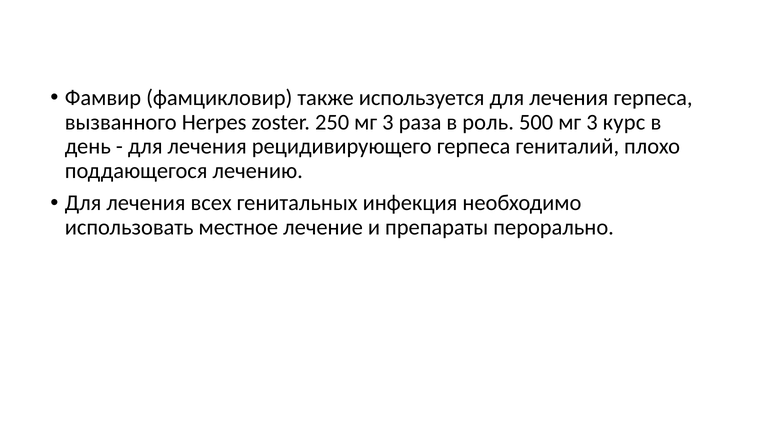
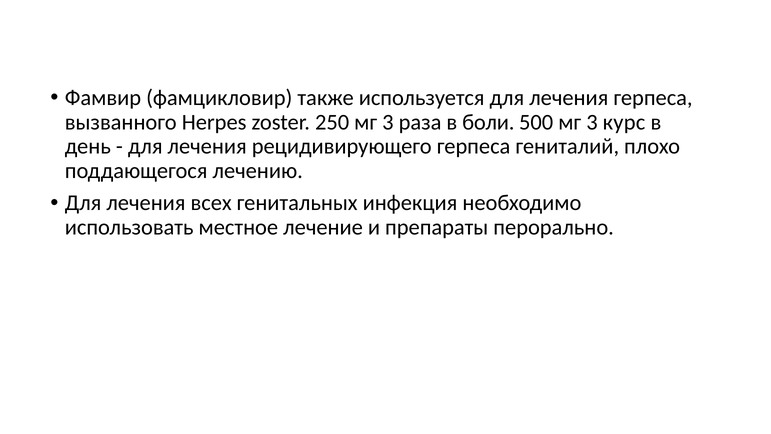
роль: роль -> боли
